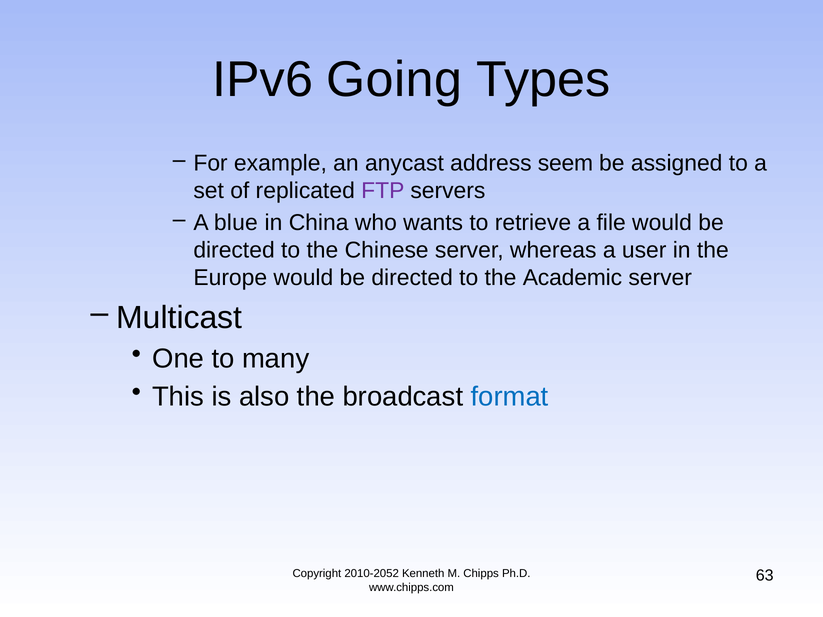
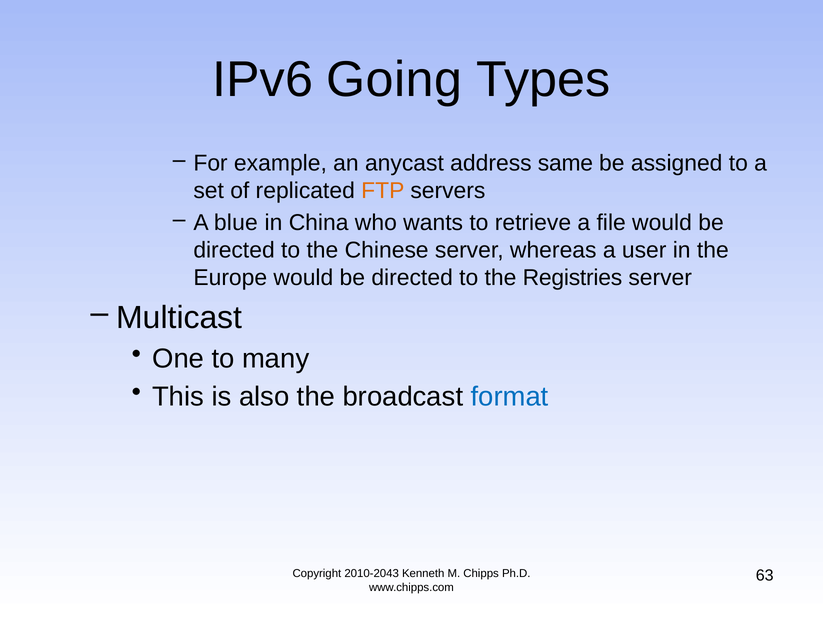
seem: seem -> same
FTP colour: purple -> orange
Academic: Academic -> Registries
2010-2052: 2010-2052 -> 2010-2043
